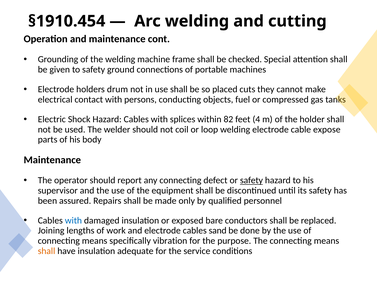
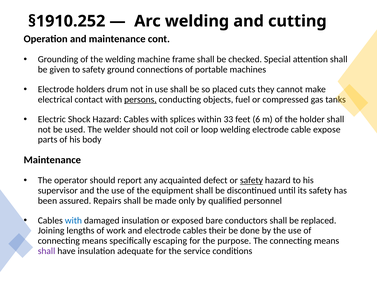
§1910.454: §1910.454 -> §1910.252
persons underline: none -> present
82: 82 -> 33
4: 4 -> 6
any connecting: connecting -> acquainted
sand: sand -> their
vibration: vibration -> escaping
shall at (47, 252) colour: orange -> purple
